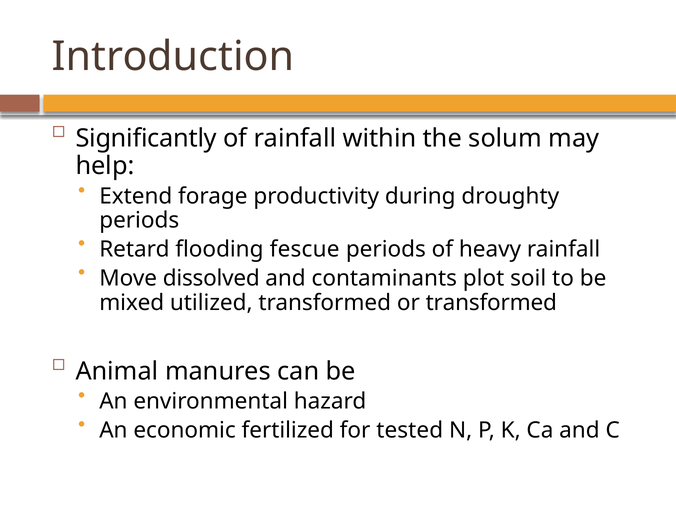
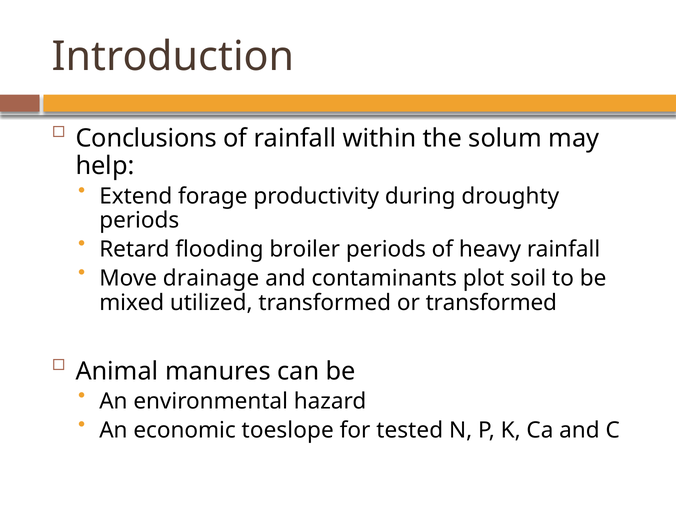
Significantly: Significantly -> Conclusions
fescue: fescue -> broiler
dissolved: dissolved -> drainage
fertilized: fertilized -> toeslope
